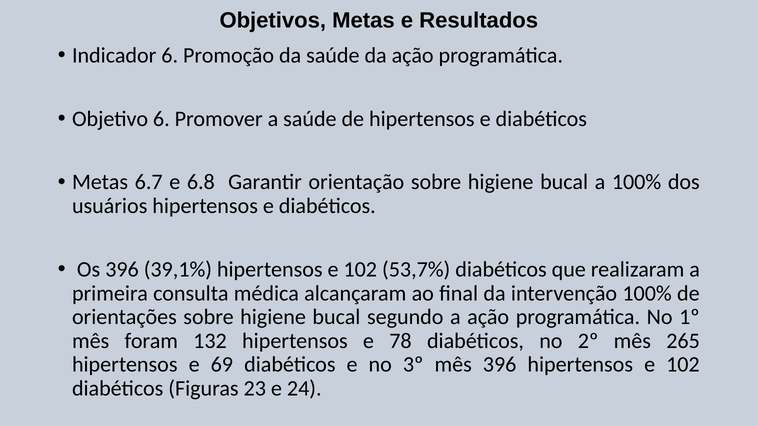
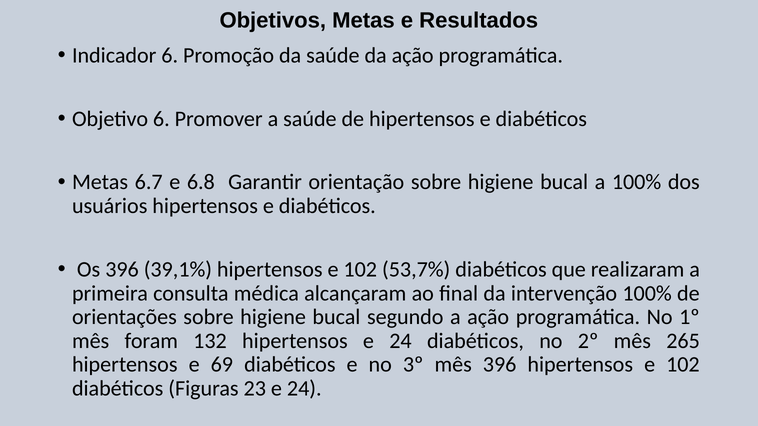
hipertensos e 78: 78 -> 24
